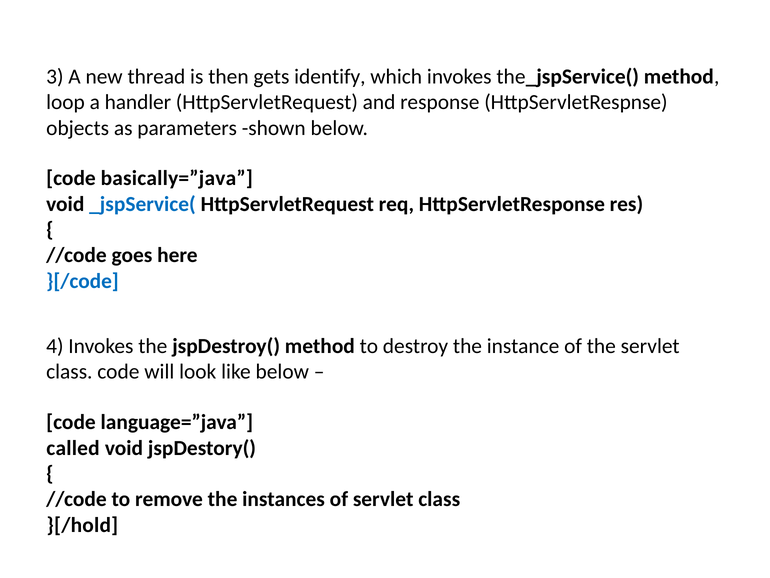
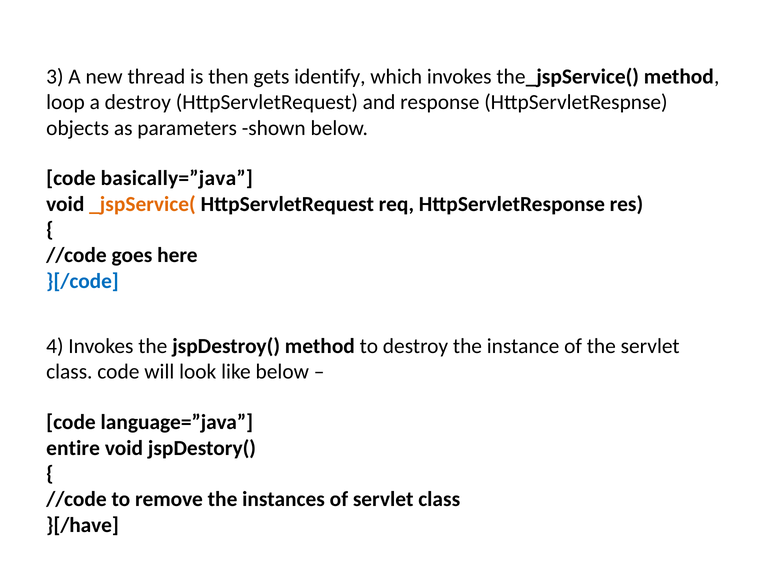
a handler: handler -> destroy
_jspService( colour: blue -> orange
called: called -> entire
}[/hold: }[/hold -> }[/have
